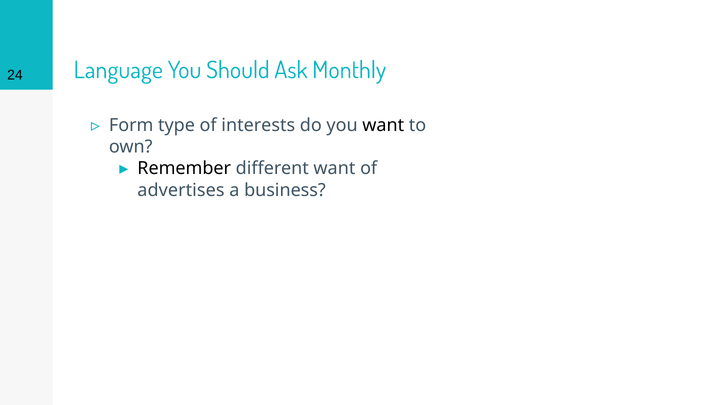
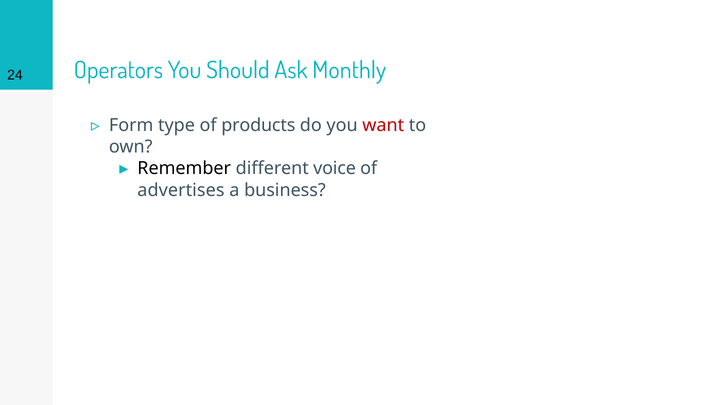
Language: Language -> Operators
interests: interests -> products
want at (383, 125) colour: black -> red
different want: want -> voice
